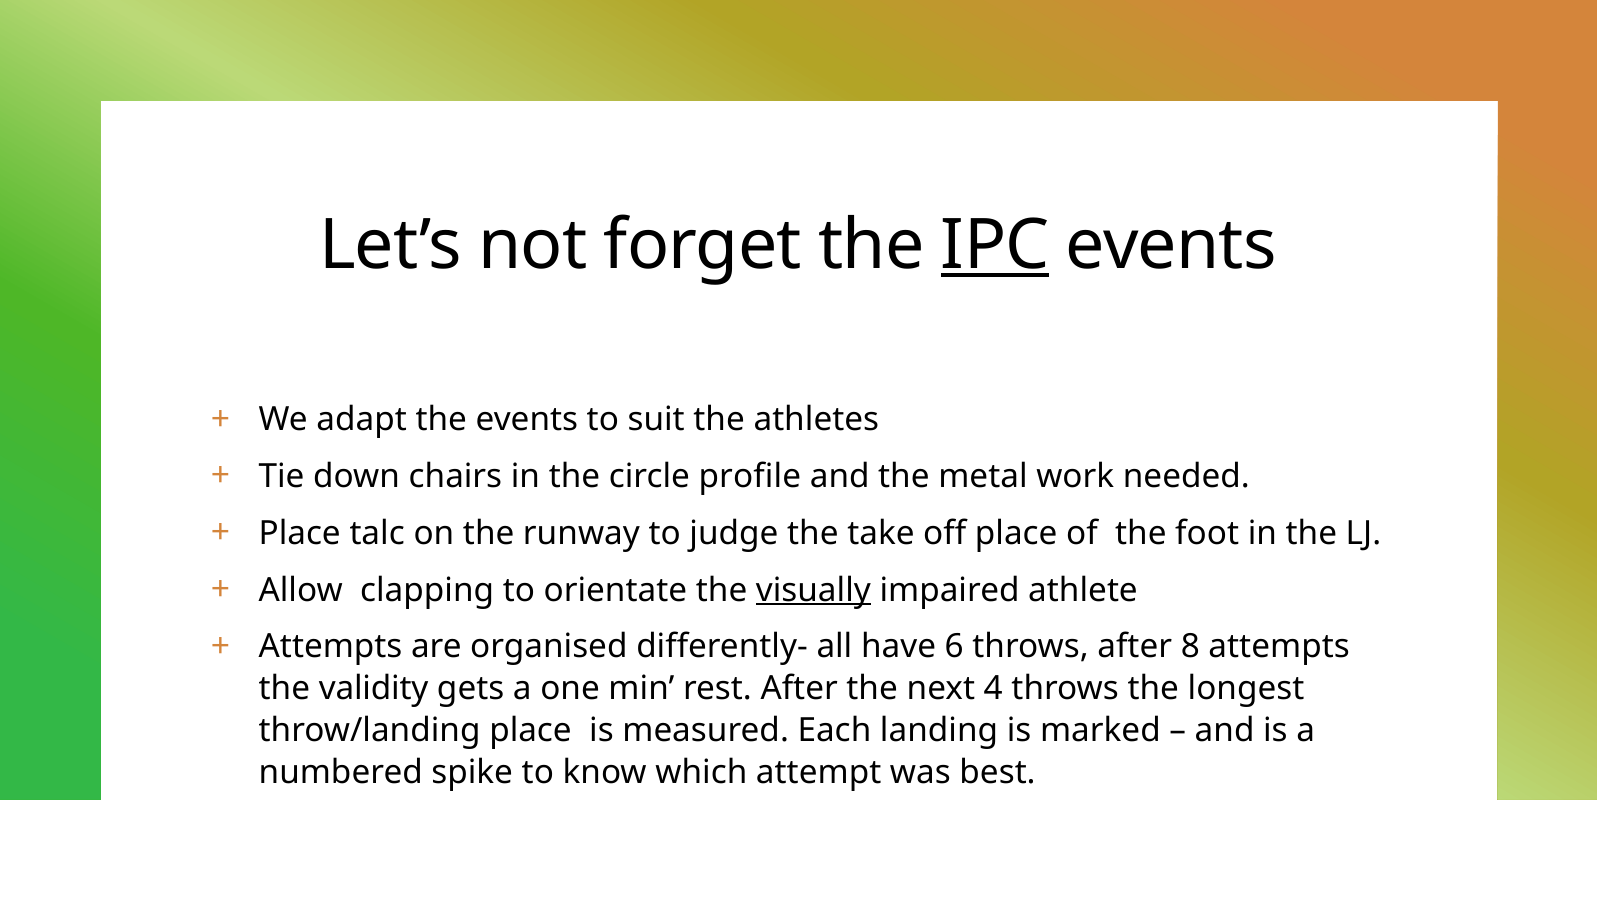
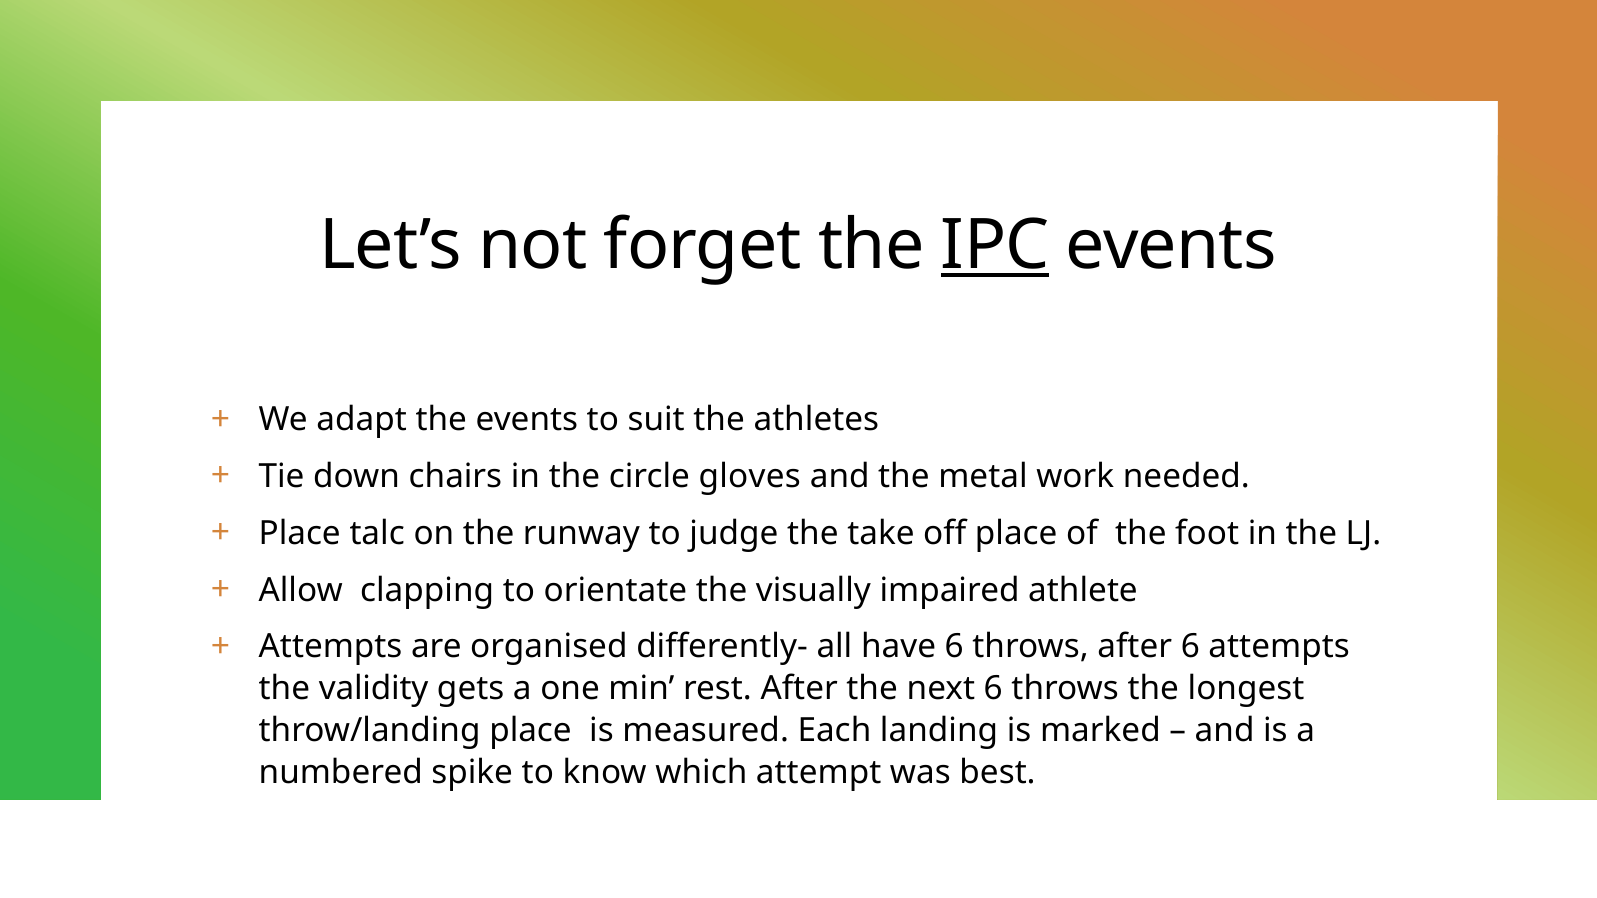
profile: profile -> gloves
visually underline: present -> none
after 8: 8 -> 6
next 4: 4 -> 6
